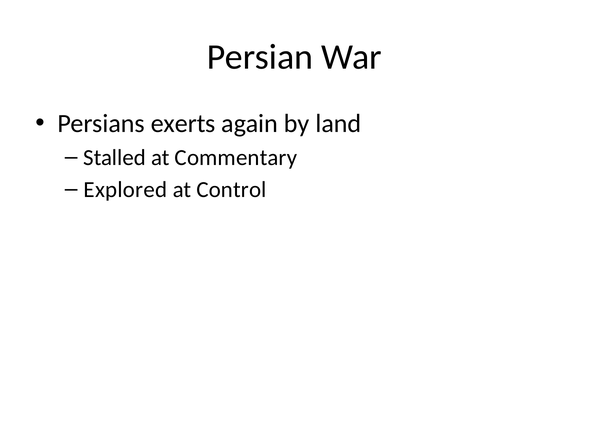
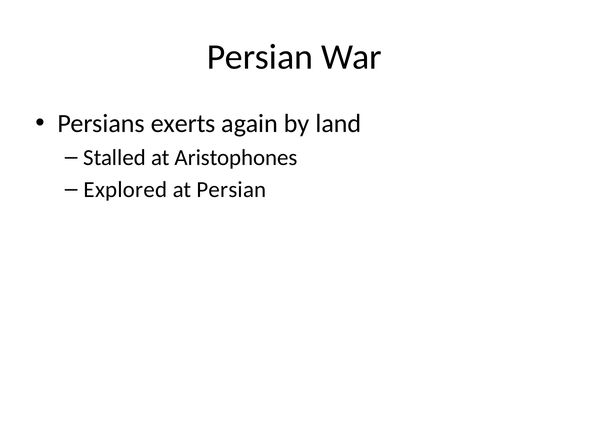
Commentary: Commentary -> Aristophones
at Control: Control -> Persian
